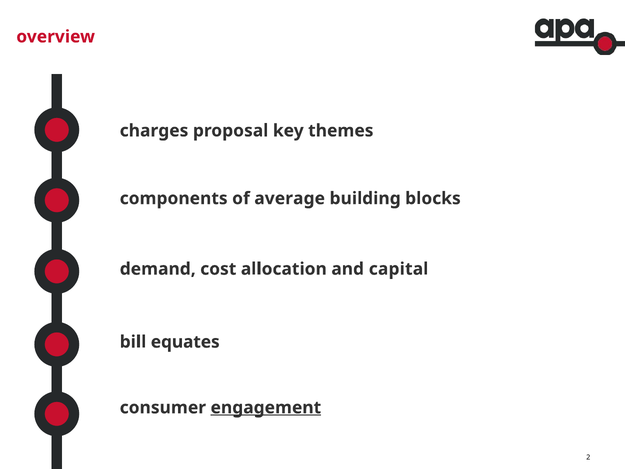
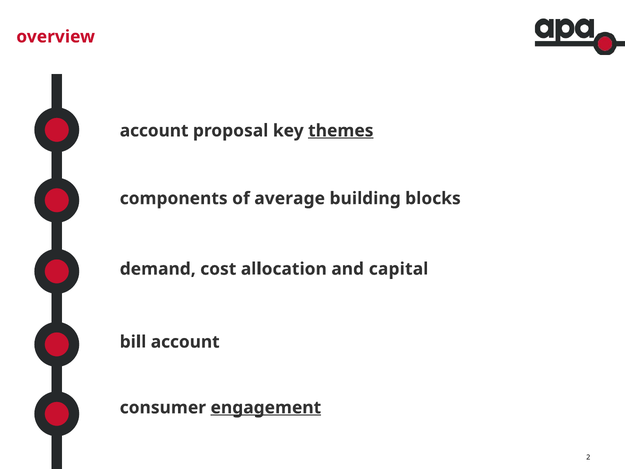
charges at (154, 131): charges -> account
themes underline: none -> present
bill equates: equates -> account
